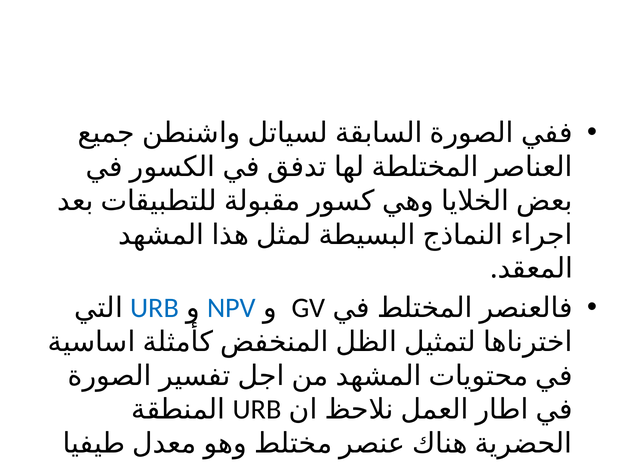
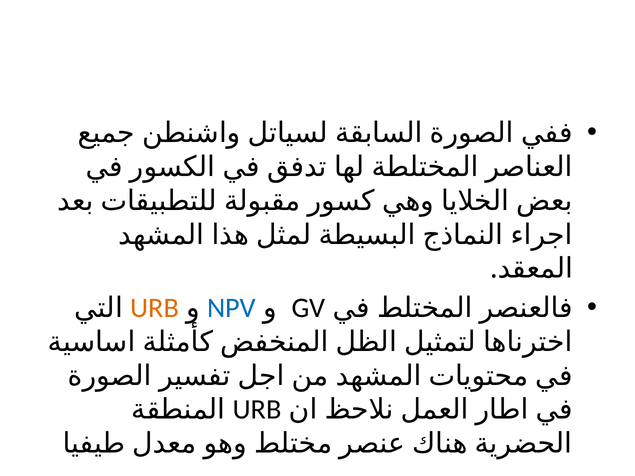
URB at (155, 308) colour: blue -> orange
